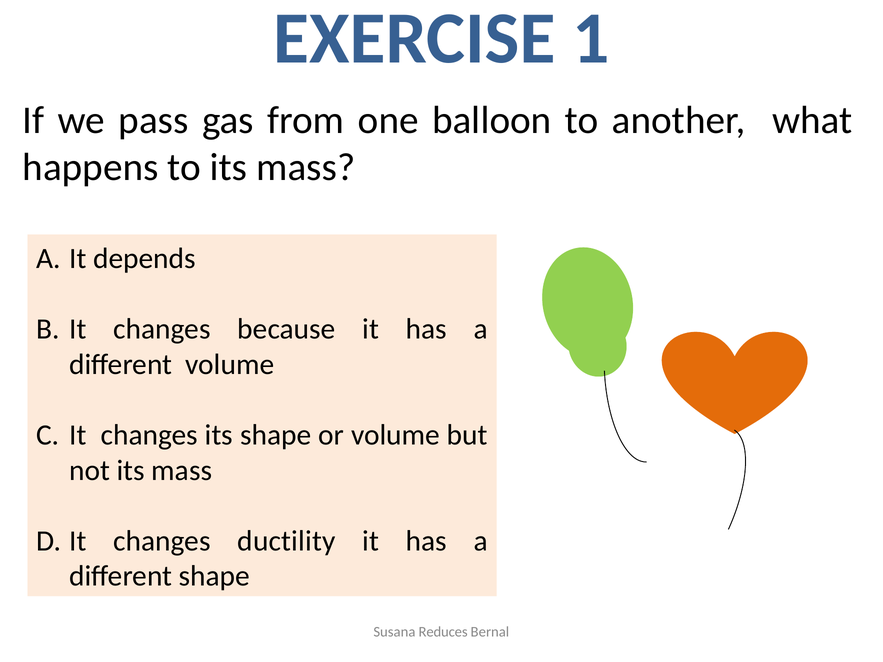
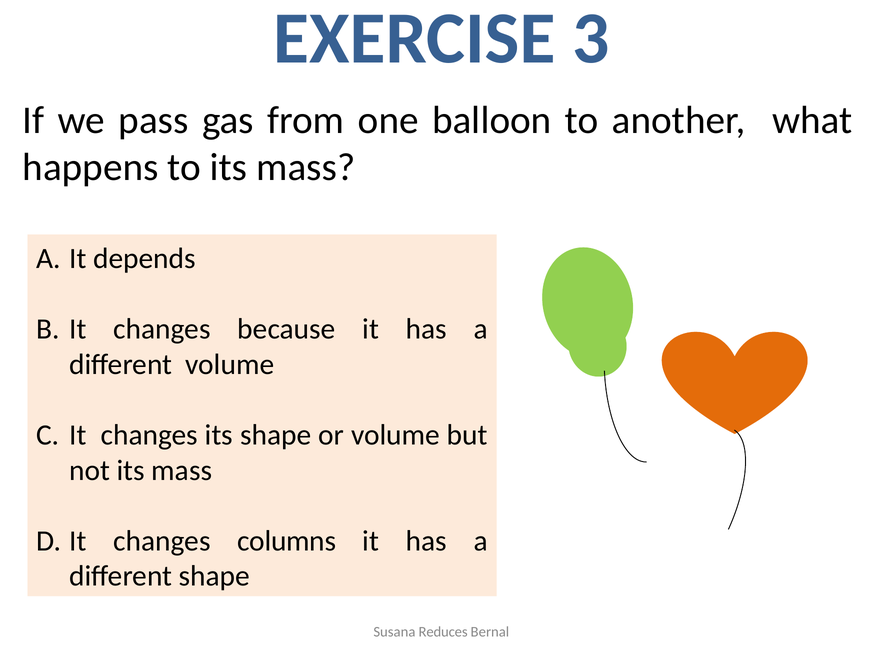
1: 1 -> 3
ductility: ductility -> columns
